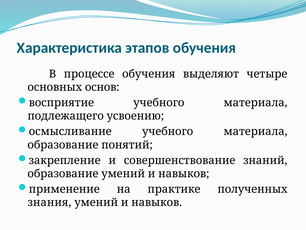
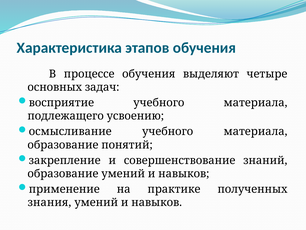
основ: основ -> задач
